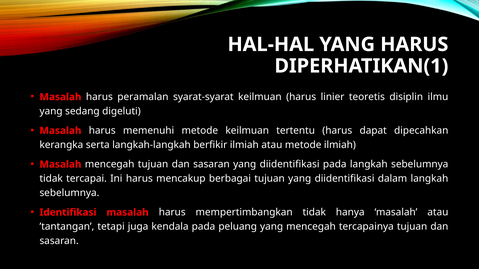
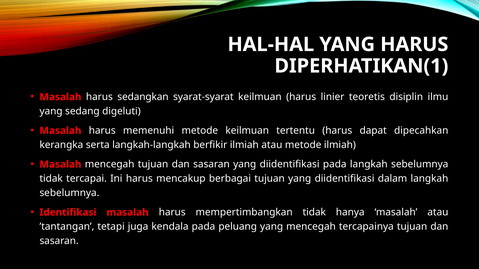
peramalan: peramalan -> sedangkan
